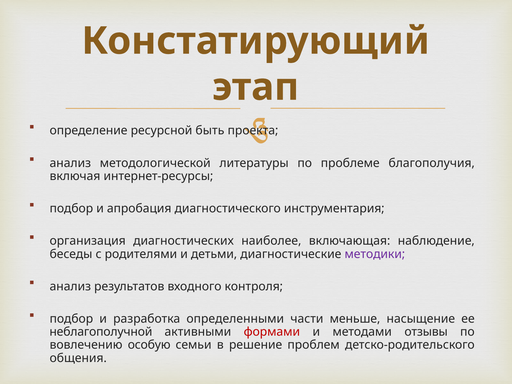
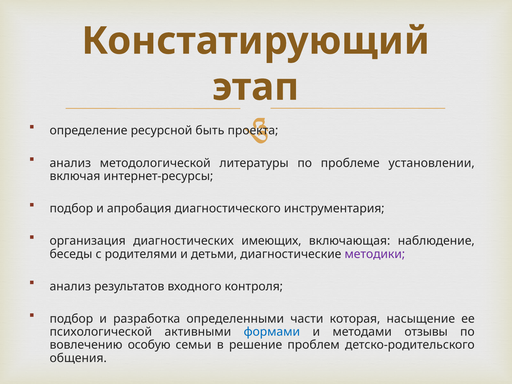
благополучия: благополучия -> установлении
наиболее: наиболее -> имеющих
меньше: меньше -> которая
неблагополучной: неблагополучной -> психологической
формами colour: red -> blue
